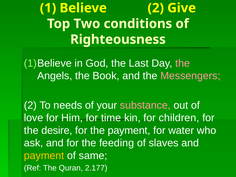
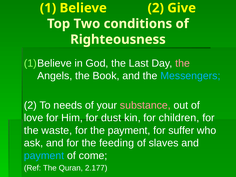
Messengers colour: pink -> light blue
time: time -> dust
desire: desire -> waste
water: water -> suffer
payment at (44, 156) colour: yellow -> light blue
same: same -> come
